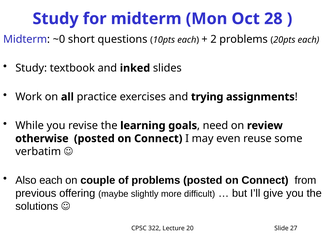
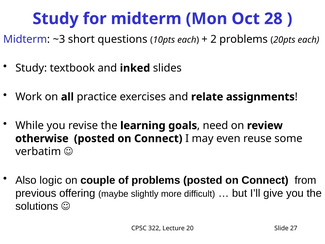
~0: ~0 -> ~3
trying: trying -> relate
Also each: each -> logic
